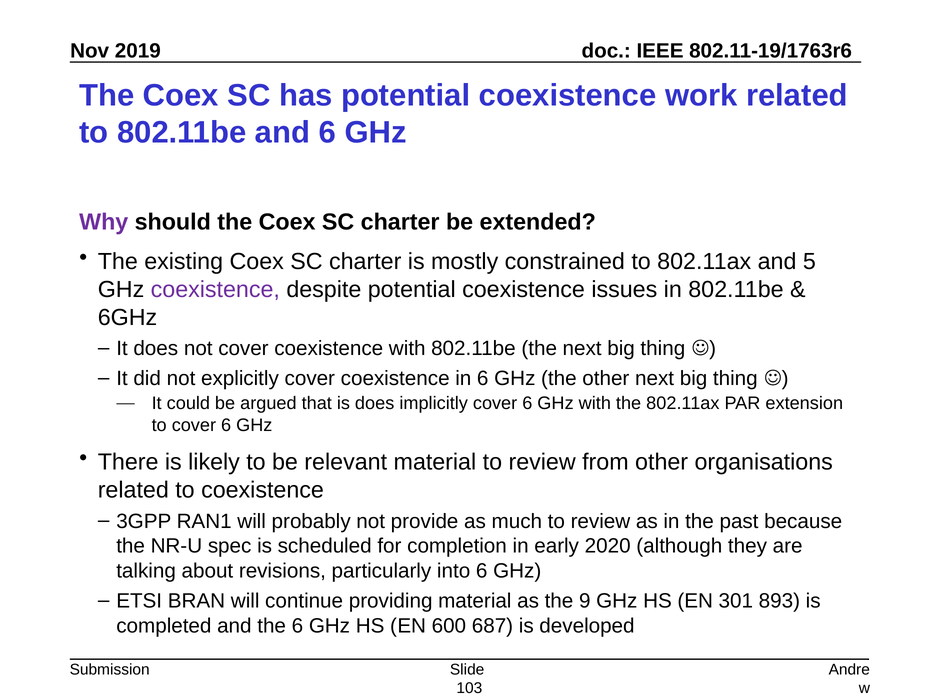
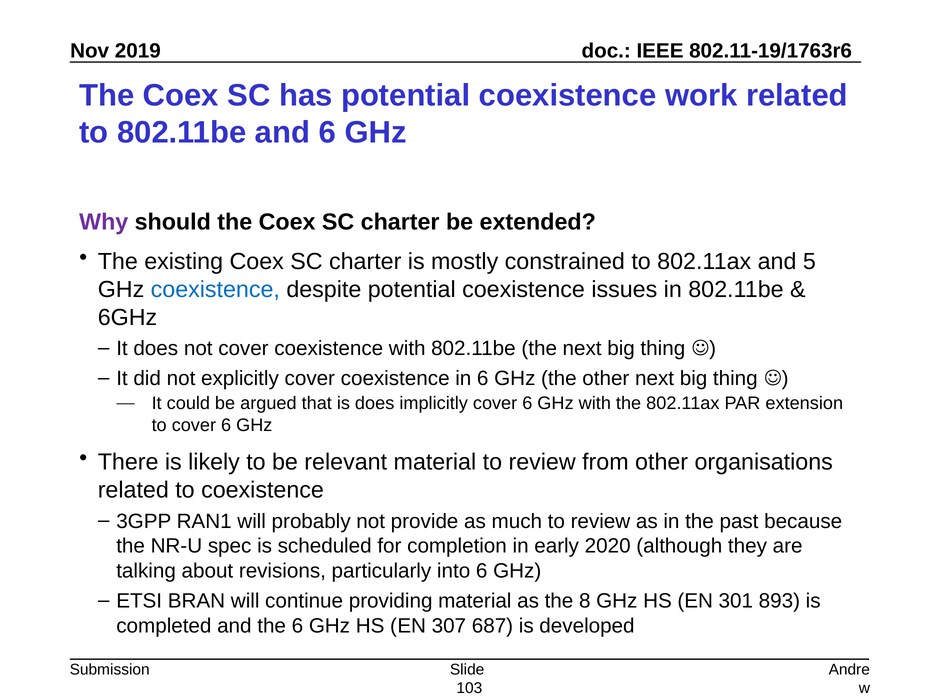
coexistence at (215, 290) colour: purple -> blue
9: 9 -> 8
600: 600 -> 307
